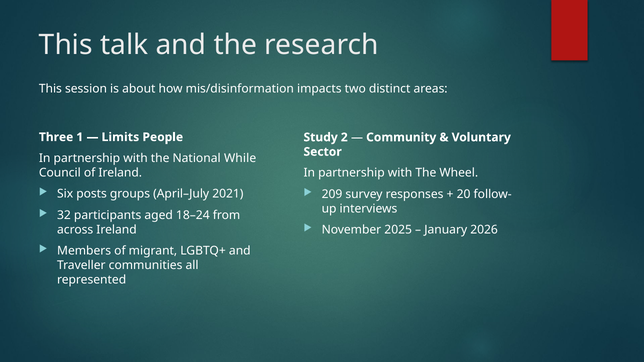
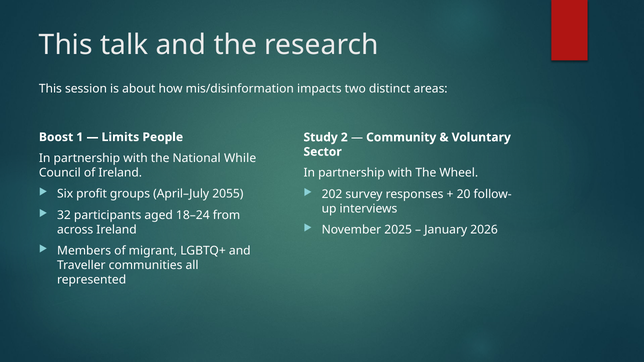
Three: Three -> Boost
posts: posts -> profit
2021: 2021 -> 2055
209: 209 -> 202
